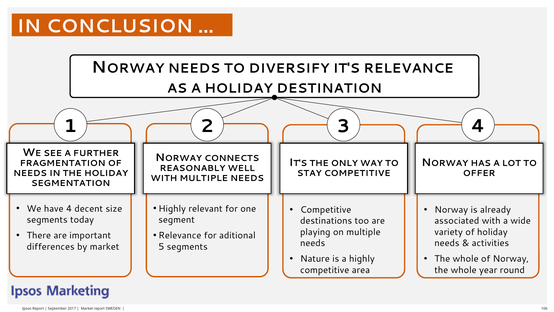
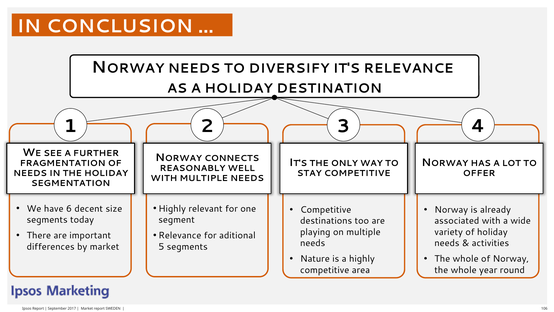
have 4: 4 -> 6
